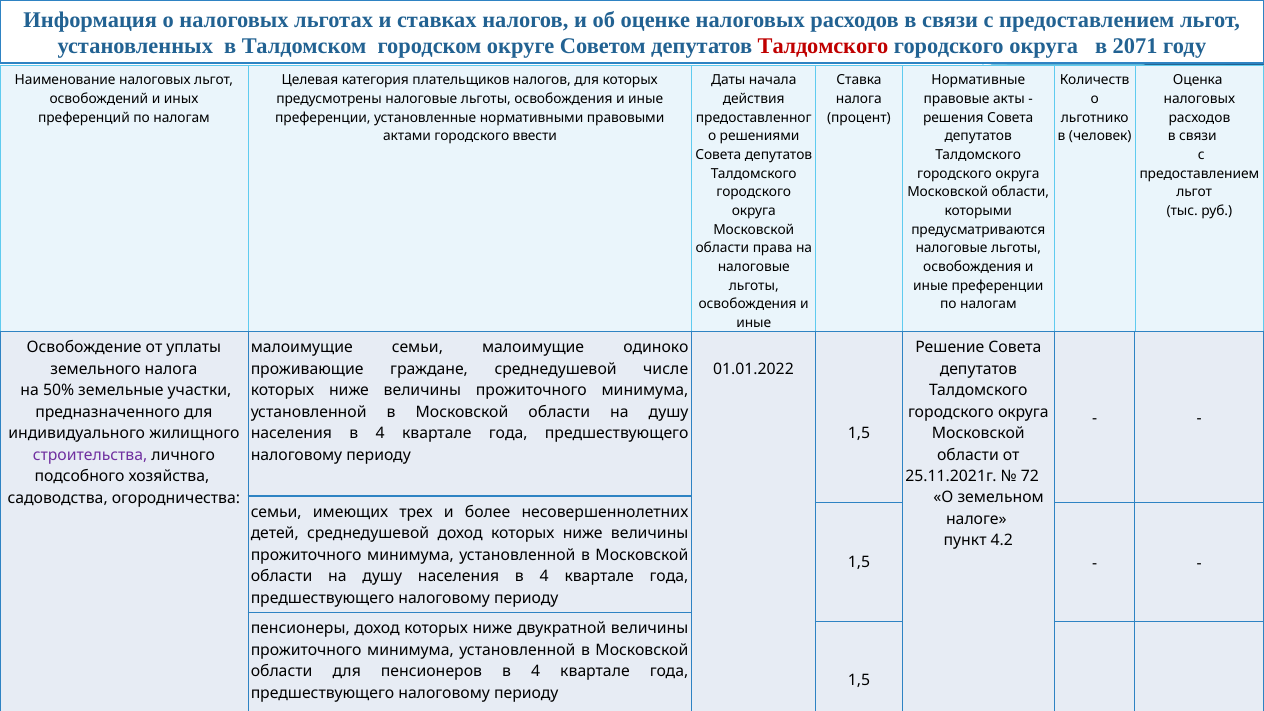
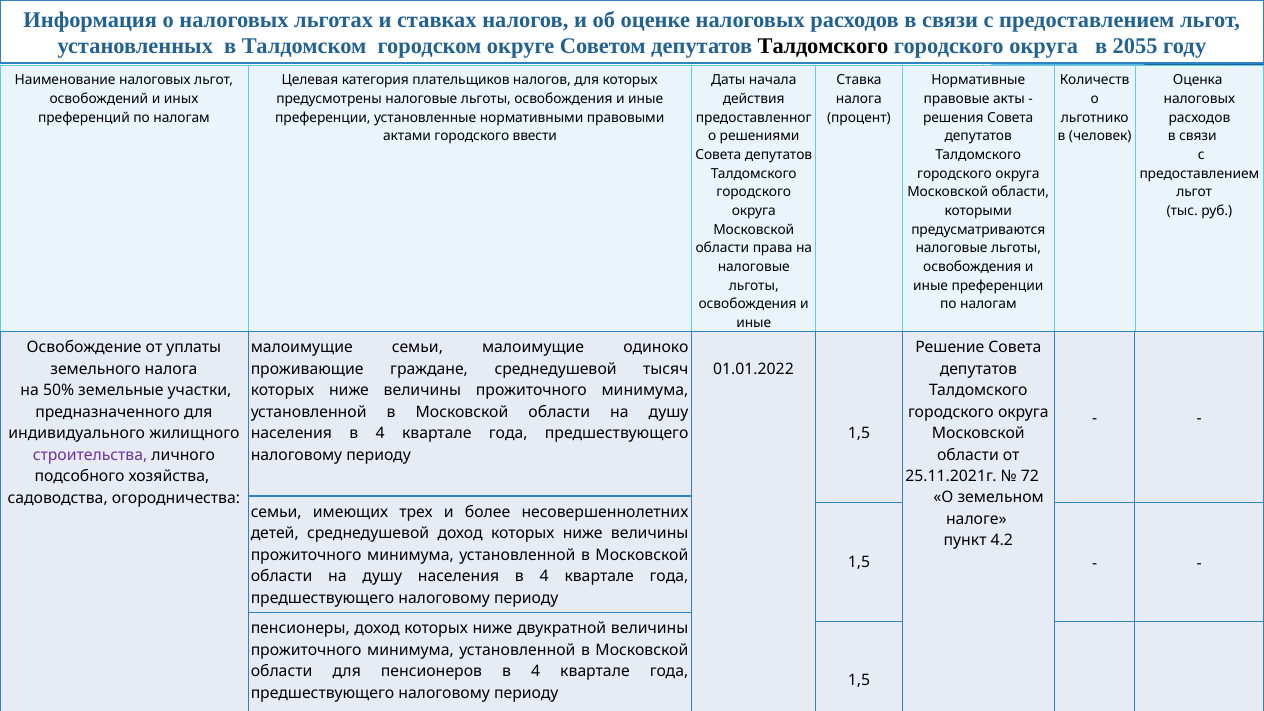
Талдомского at (823, 47) colour: red -> black
2071: 2071 -> 2055
числе: числе -> тысяч
